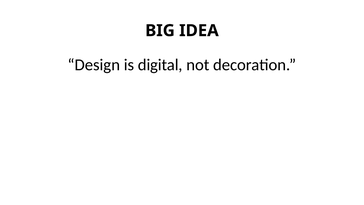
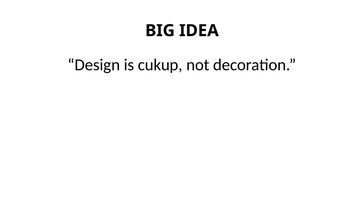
digital: digital -> cukup
